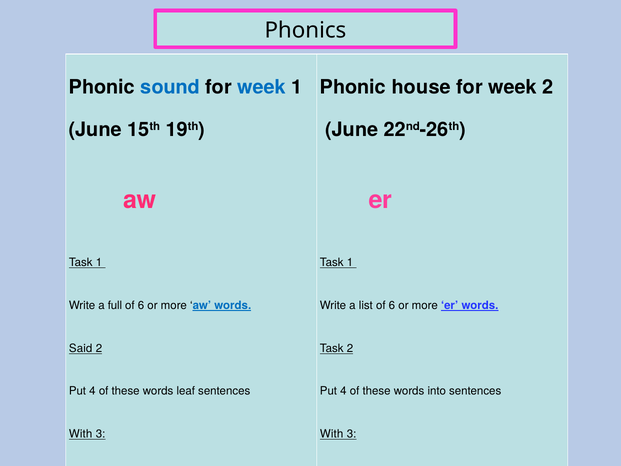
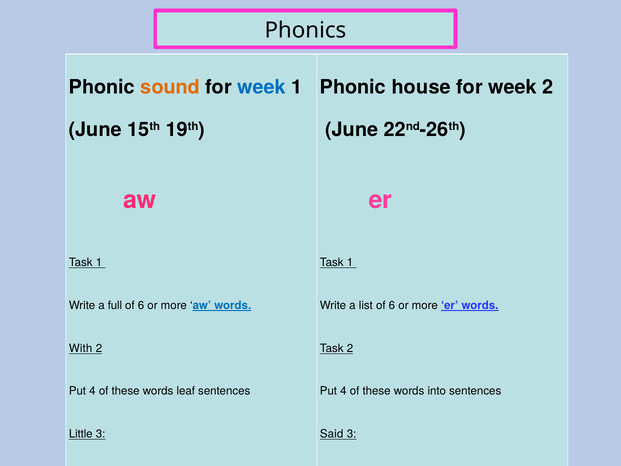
sound colour: blue -> orange
Said: Said -> With
With at (81, 434): With -> Little
With at (332, 434): With -> Said
